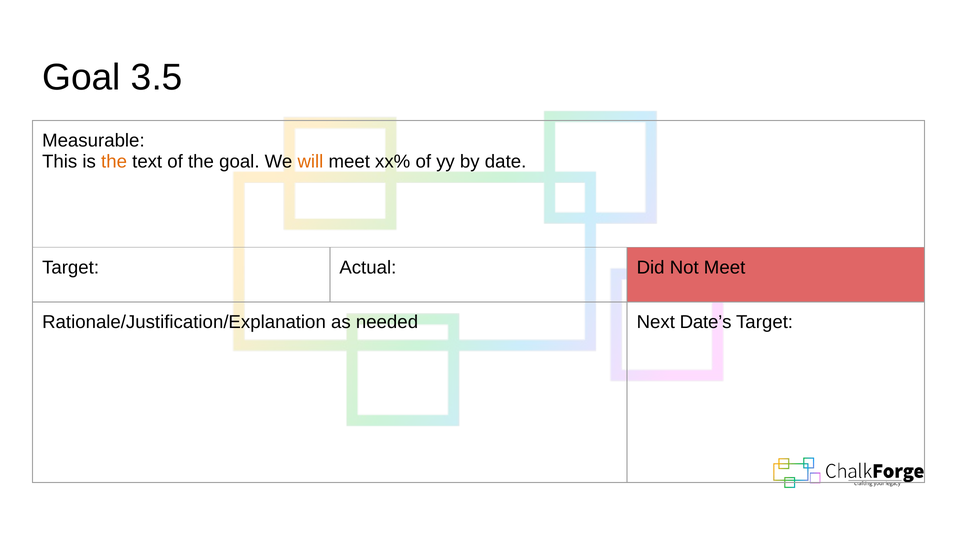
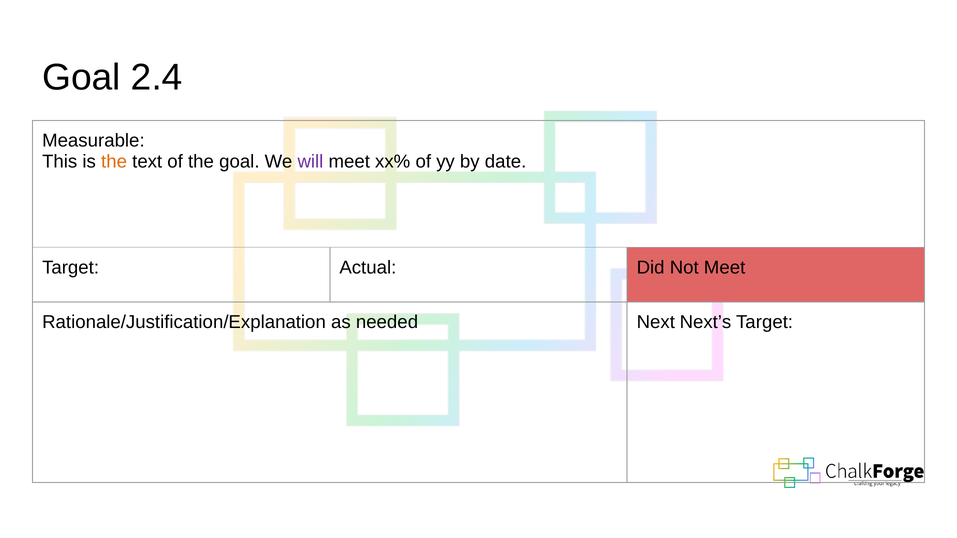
3.5: 3.5 -> 2.4
will colour: orange -> purple
Date’s: Date’s -> Next’s
